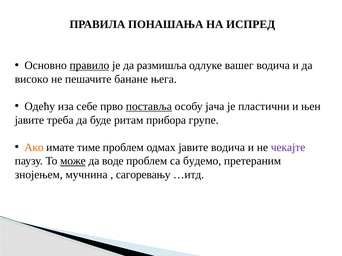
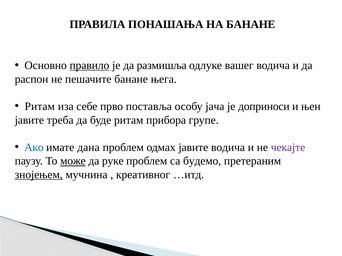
НА ИСПРЕД: ИСПРЕД -> БАНАНЕ
високо: високо -> распон
Одећу at (40, 107): Одећу -> Ритам
поставља underline: present -> none
пластични: пластични -> доприноси
Ако colour: orange -> blue
тиме: тиме -> дана
воде: воде -> руке
знојењем underline: none -> present
сагоревању: сагоревању -> креативног
